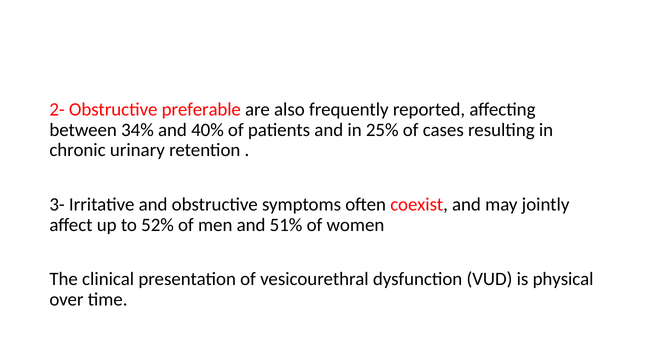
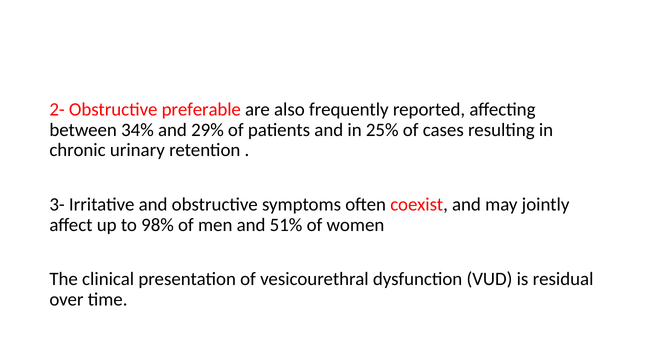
40%: 40% -> 29%
52%: 52% -> 98%
physical: physical -> residual
